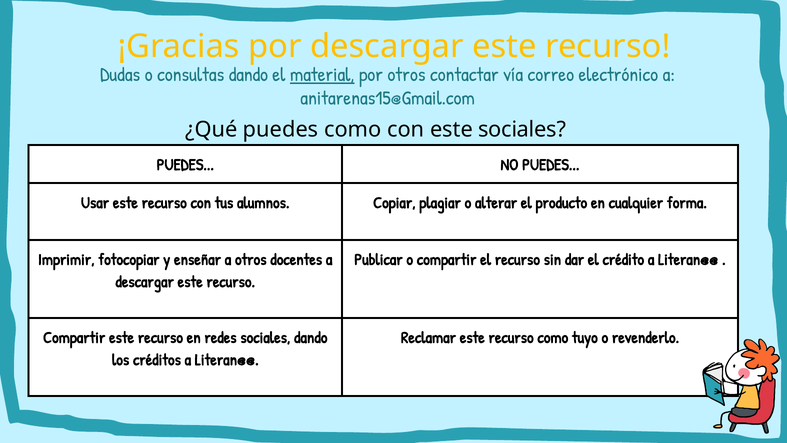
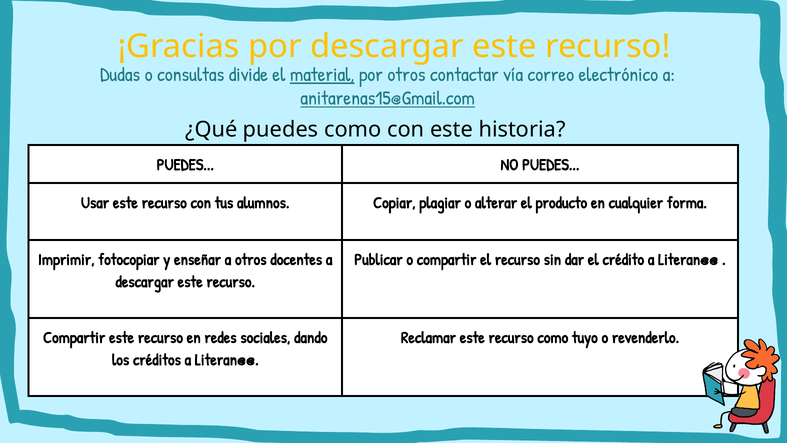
consultas dando: dando -> divide
anitarenas15@Gmail.com underline: none -> present
este sociales: sociales -> historia
